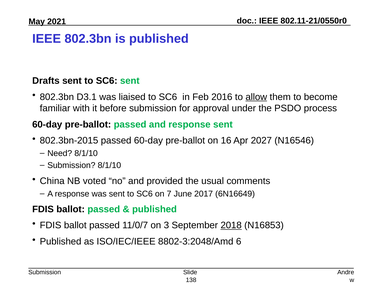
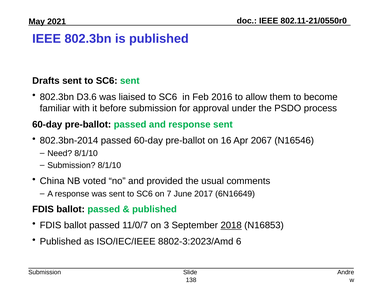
D3.1: D3.1 -> D3.6
allow underline: present -> none
802.3bn-2015: 802.3bn-2015 -> 802.3bn-2014
2027: 2027 -> 2067
8802-3:2048/Amd: 8802-3:2048/Amd -> 8802-3:2023/Amd
